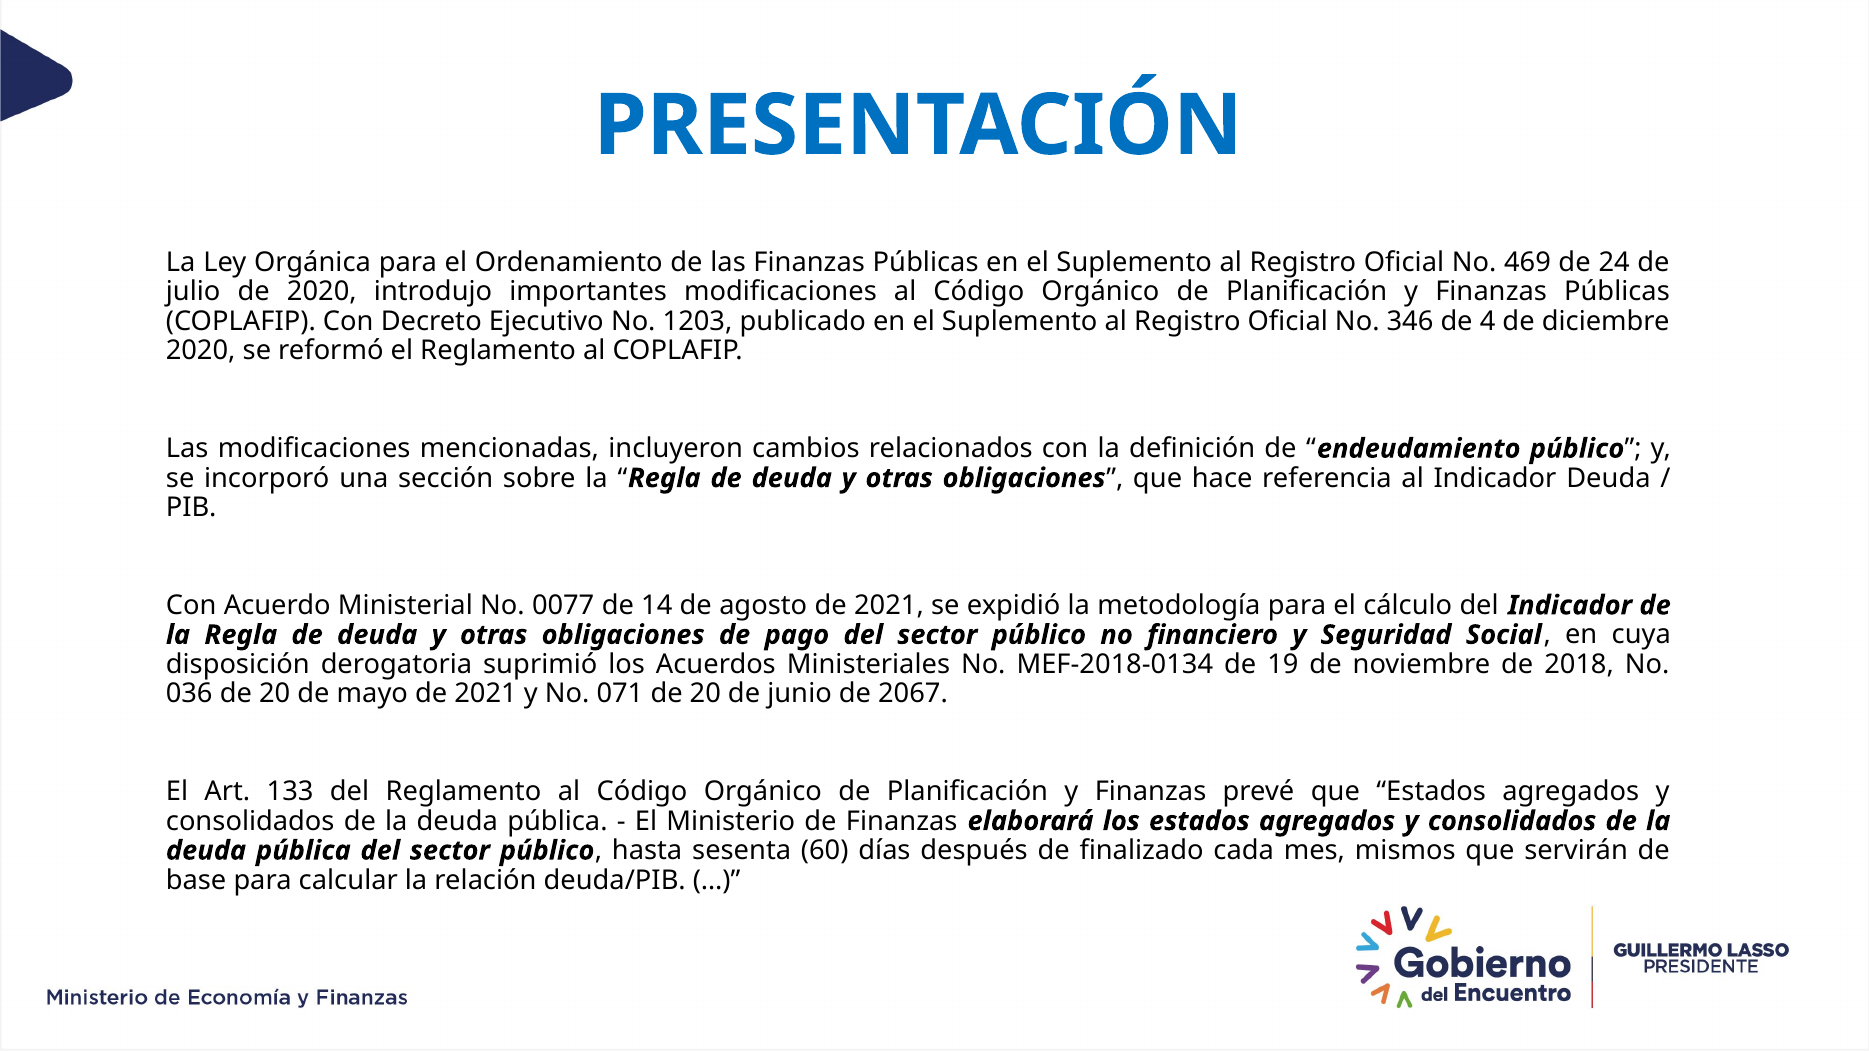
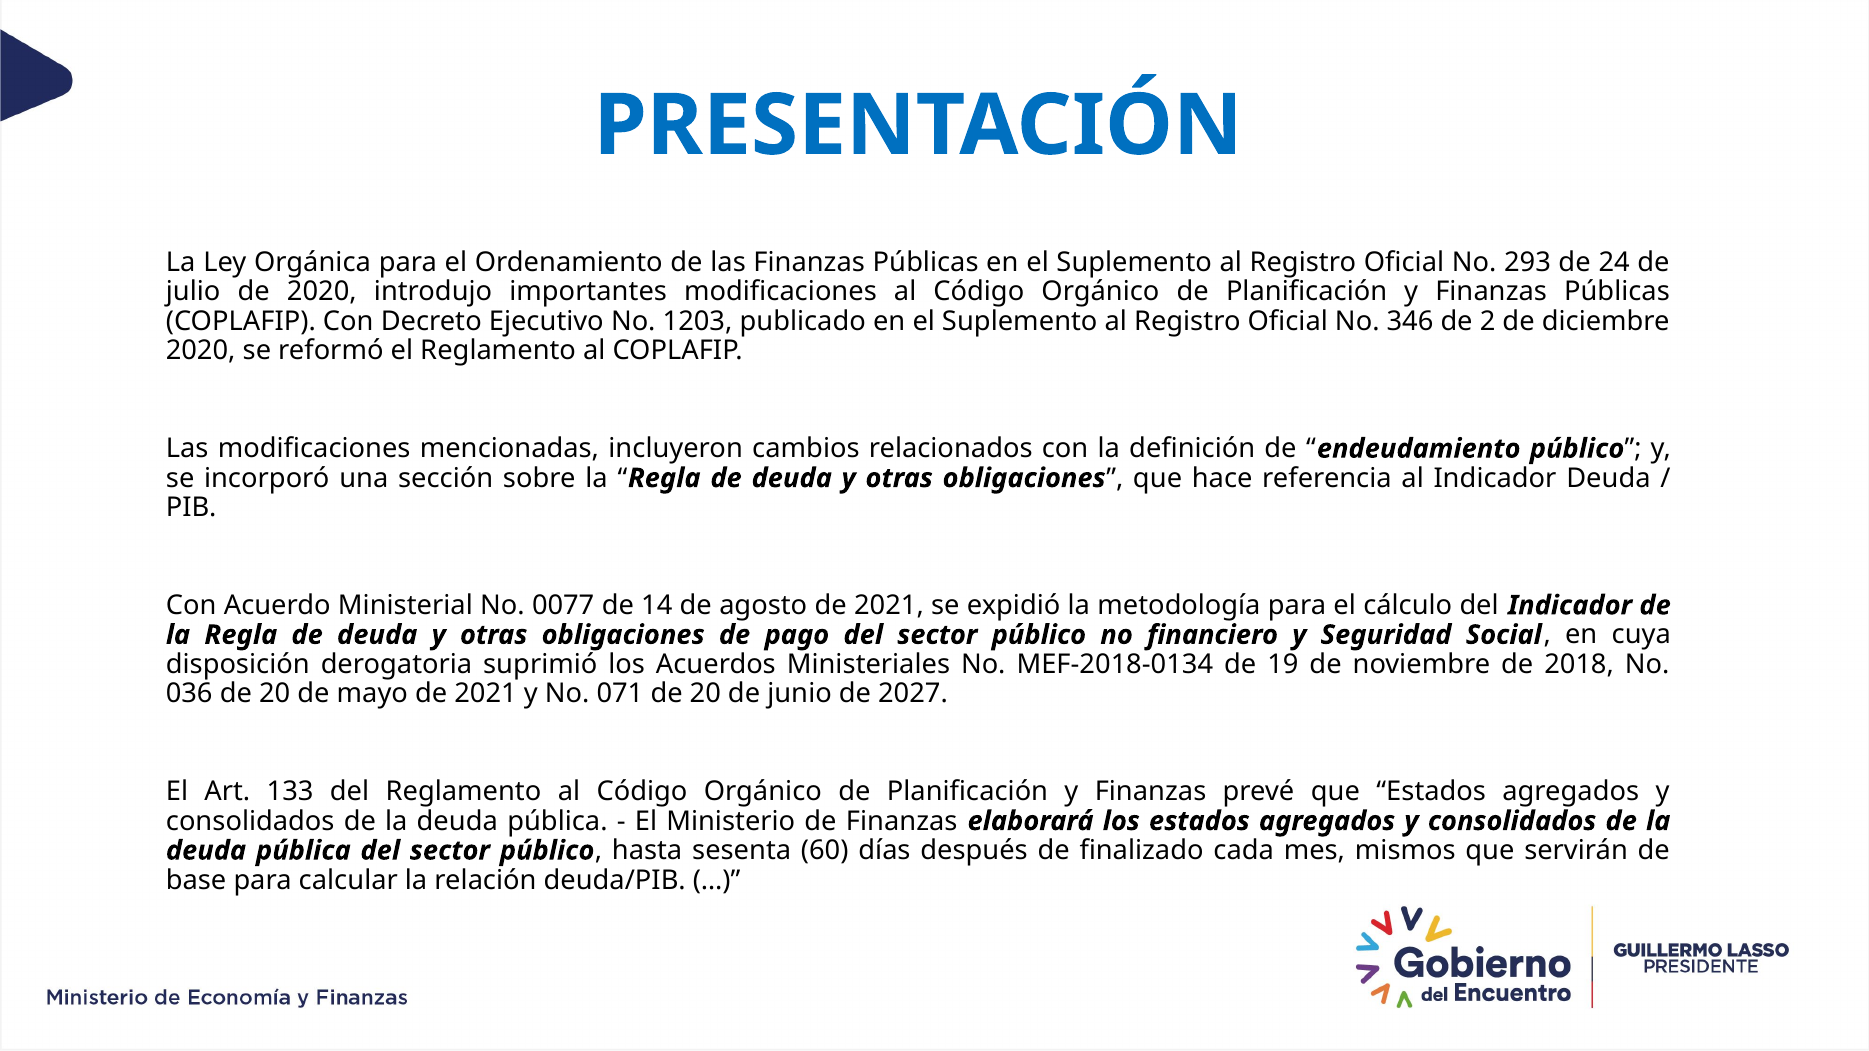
469: 469 -> 293
4: 4 -> 2
2067: 2067 -> 2027
